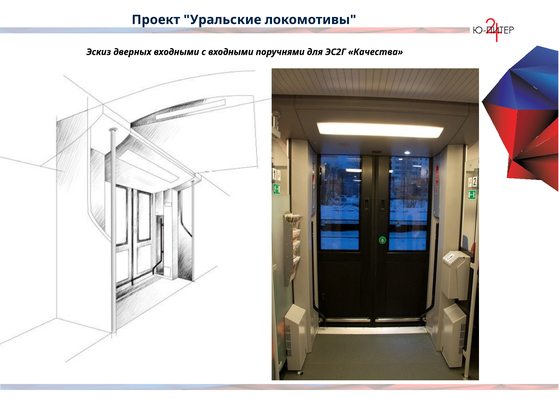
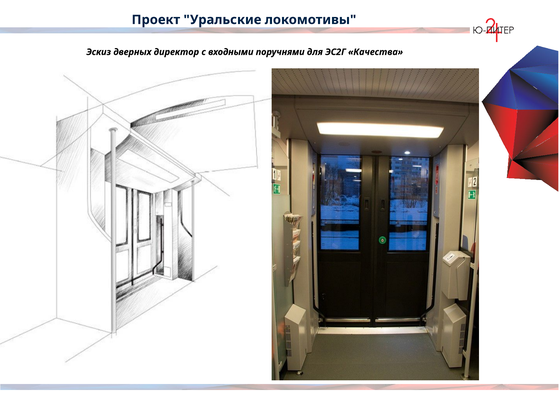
дверных входными: входными -> директор
